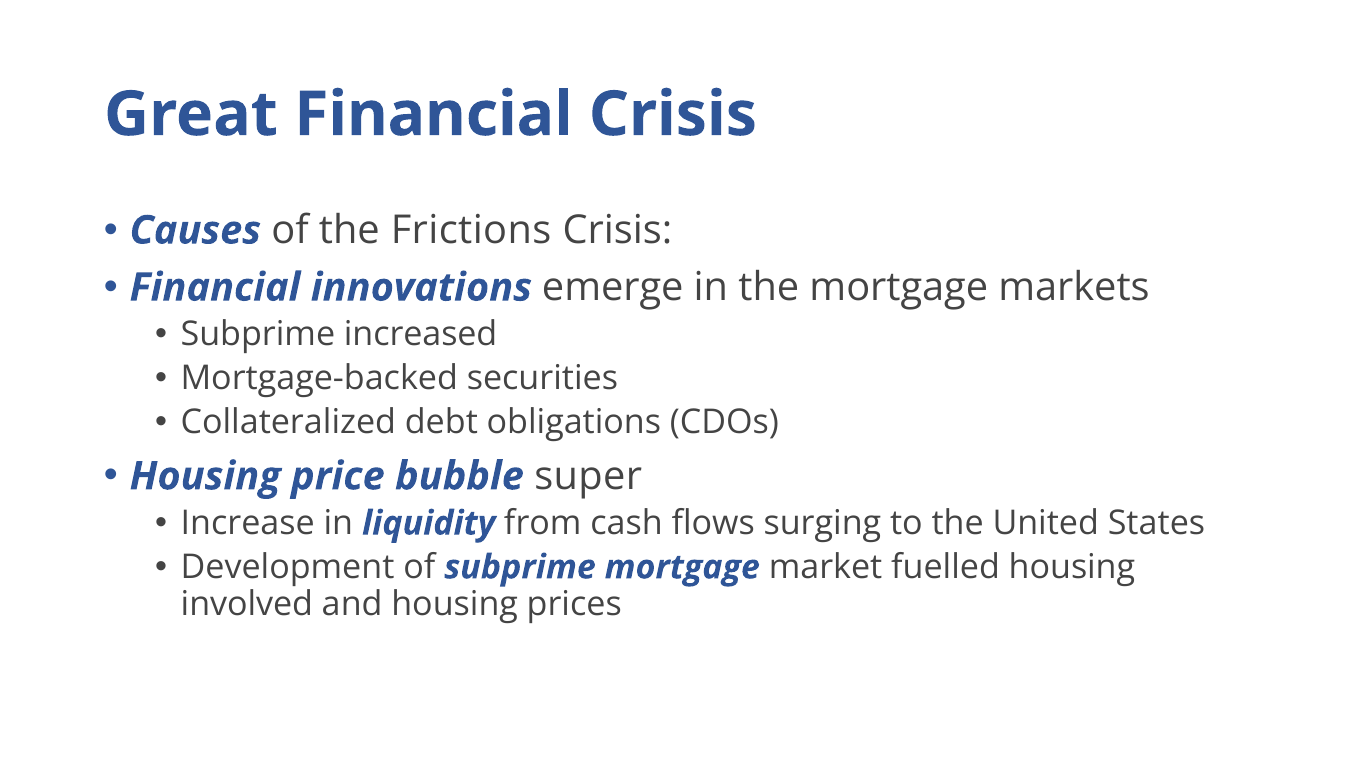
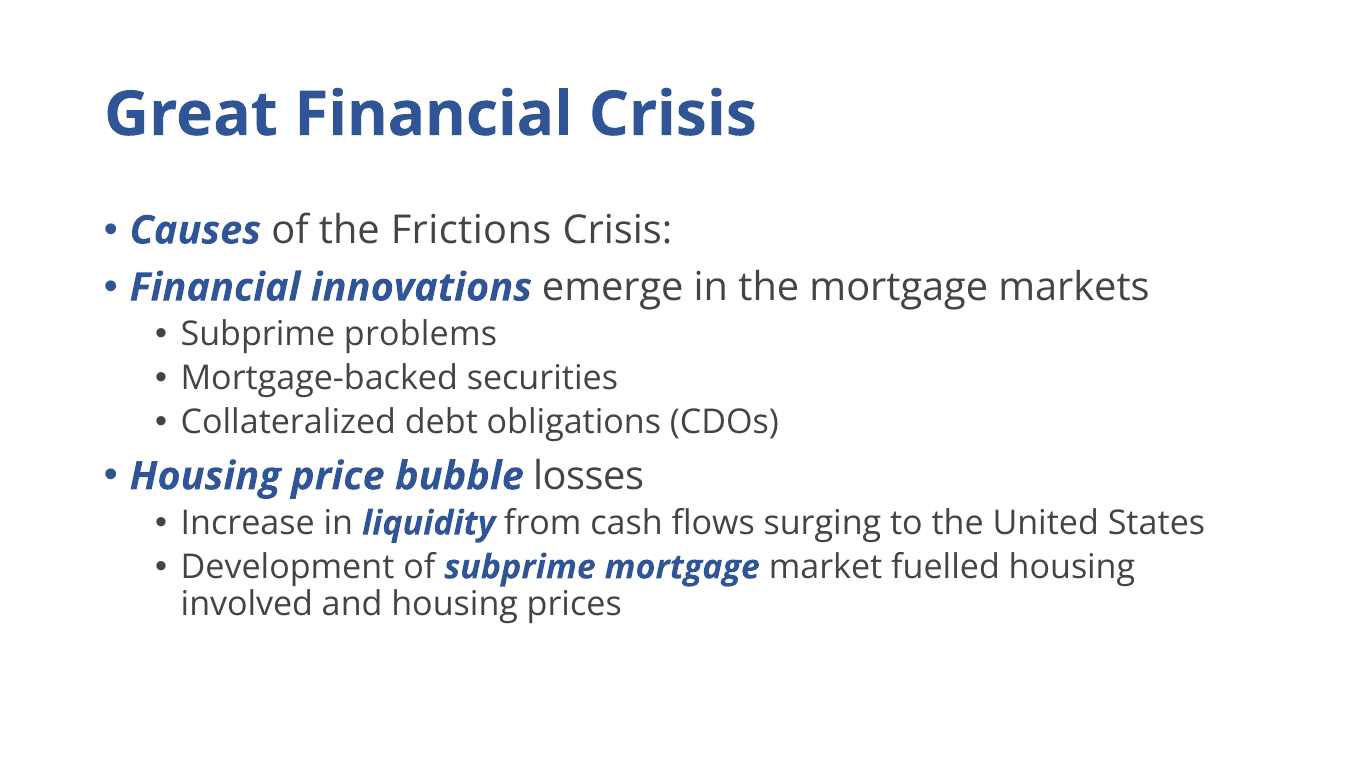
increased: increased -> problems
super: super -> losses
